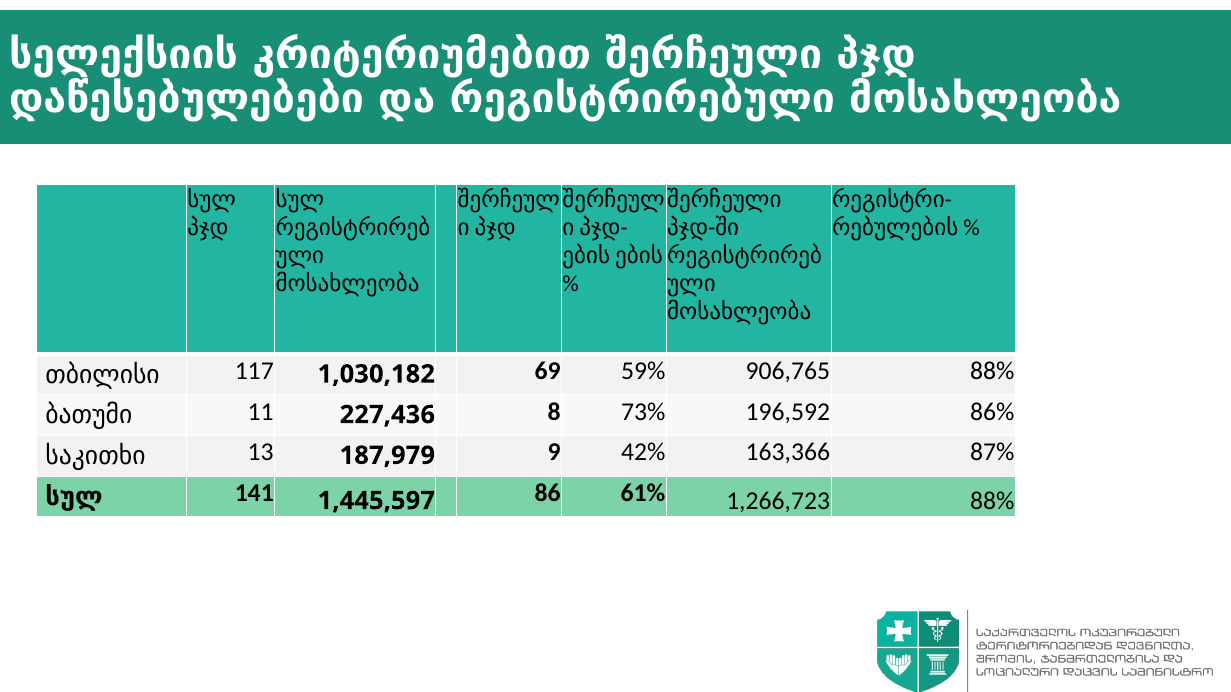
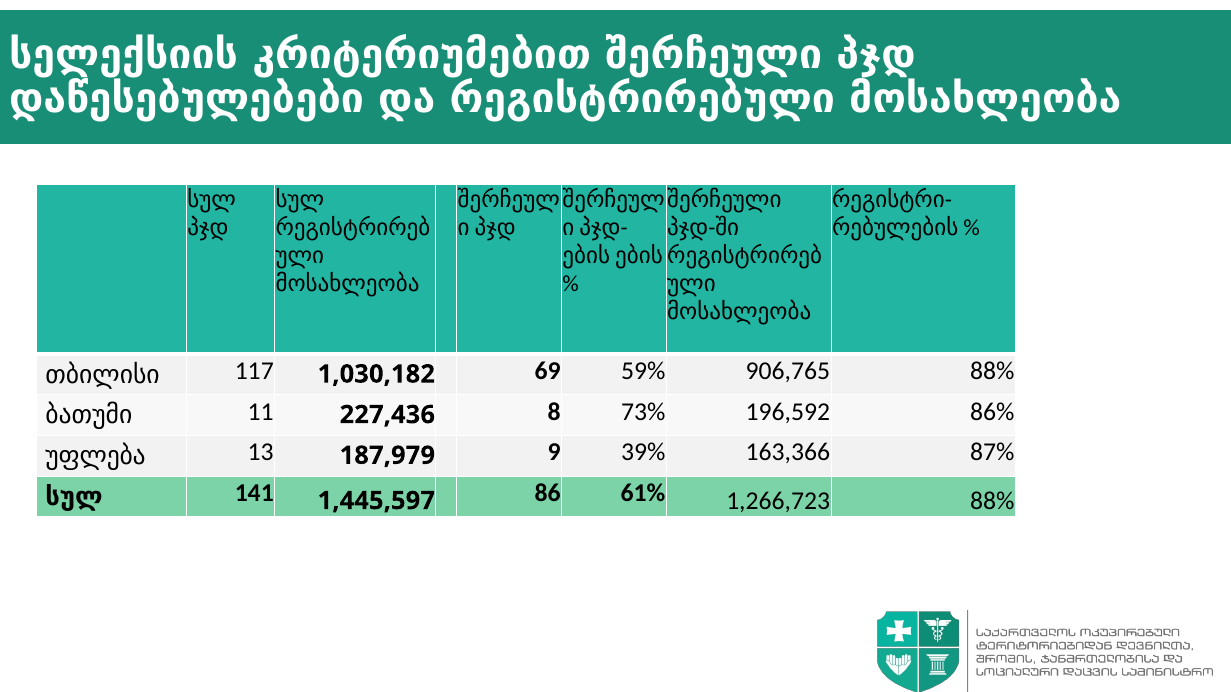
საკითხი: საკითხი -> უფლება
42%: 42% -> 39%
